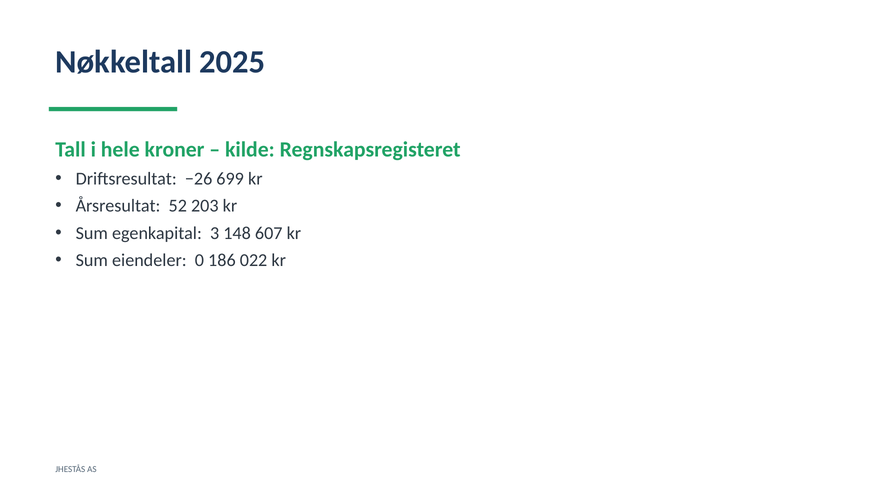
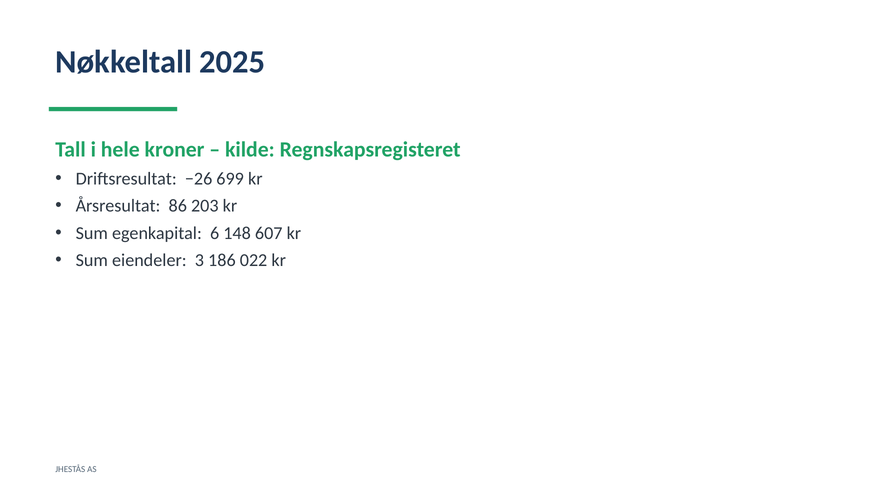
52: 52 -> 86
3: 3 -> 6
0: 0 -> 3
